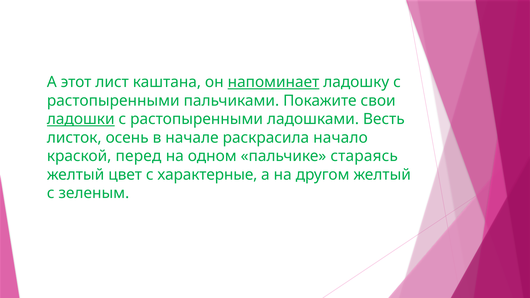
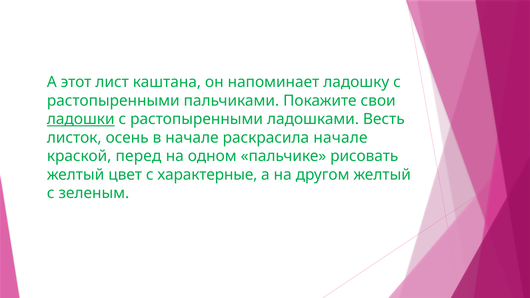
напоминает underline: present -> none
раскрасила начало: начало -> начале
стараясь: стараясь -> рисовать
